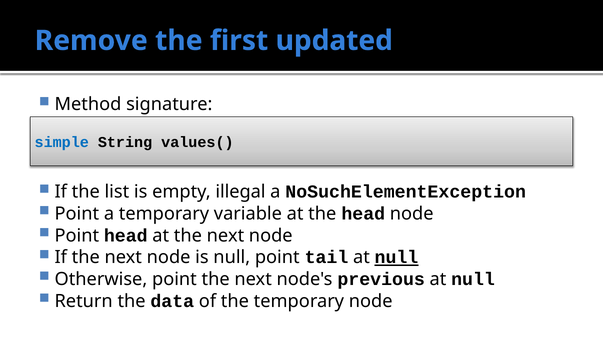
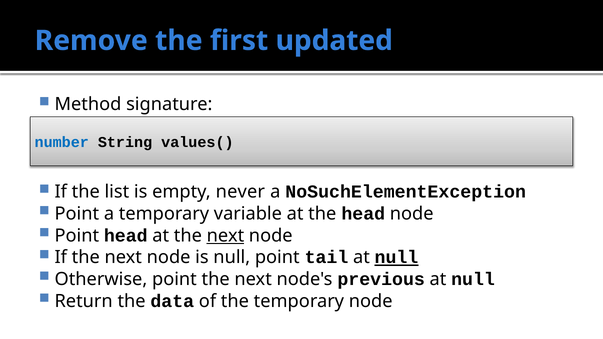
simple: simple -> number
illegal: illegal -> never
next at (225, 236) underline: none -> present
